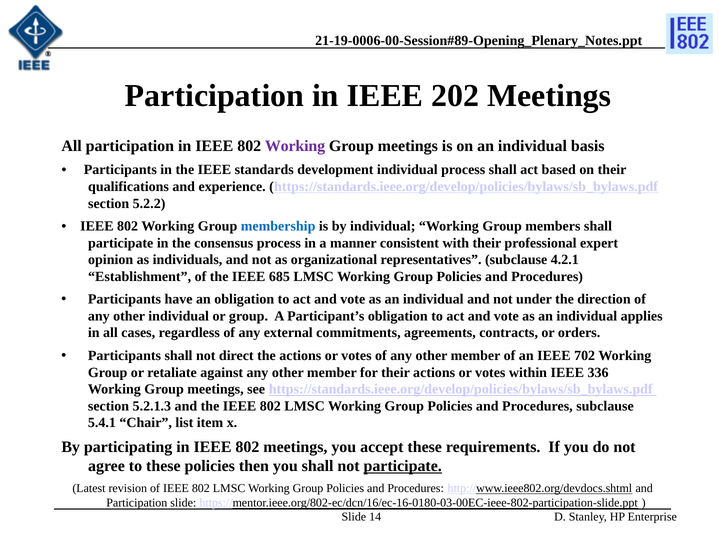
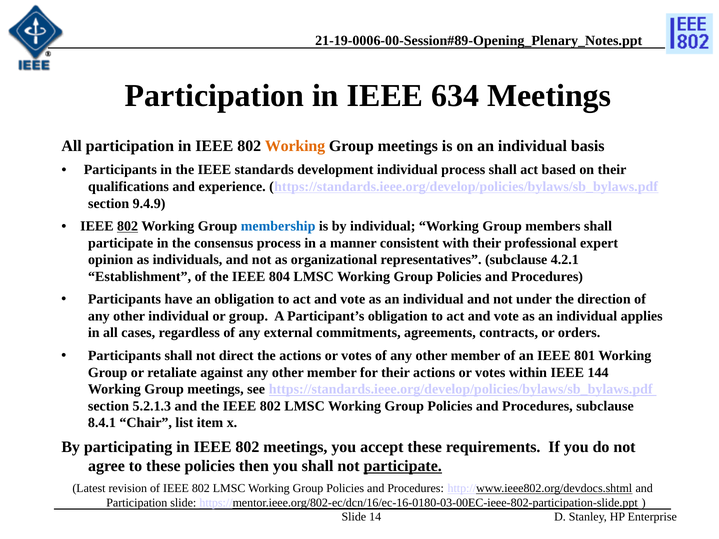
202: 202 -> 634
Working at (295, 146) colour: purple -> orange
5.2.2: 5.2.2 -> 9.4.9
802 at (128, 226) underline: none -> present
685: 685 -> 804
702: 702 -> 801
336: 336 -> 144
5.4.1: 5.4.1 -> 8.4.1
